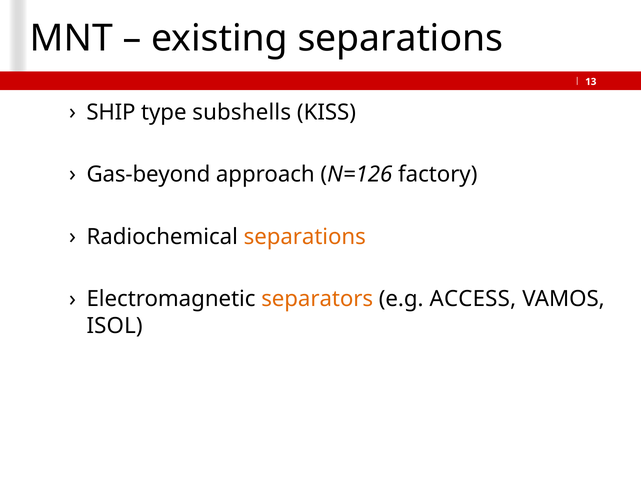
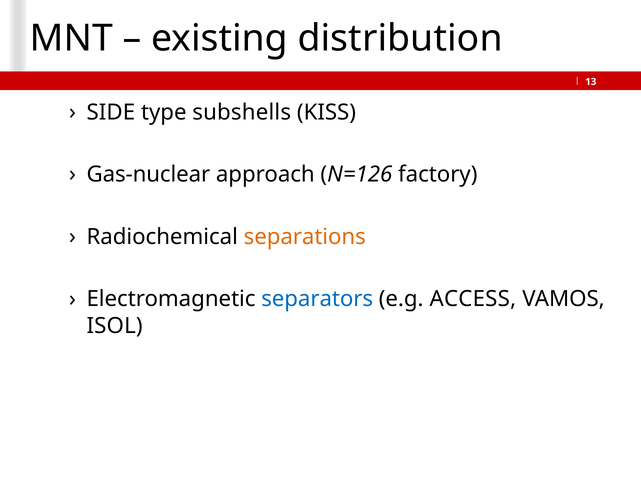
existing separations: separations -> distribution
SHIP: SHIP -> SIDE
Gas-beyond: Gas-beyond -> Gas-nuclear
separators colour: orange -> blue
